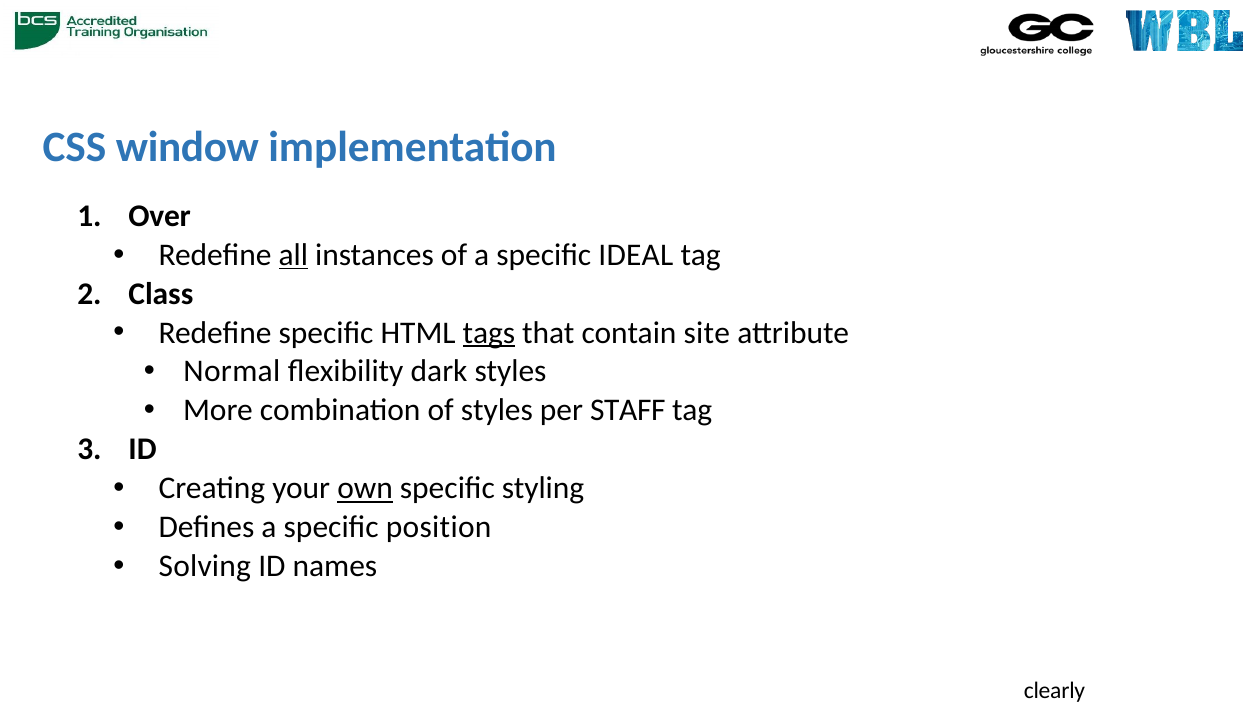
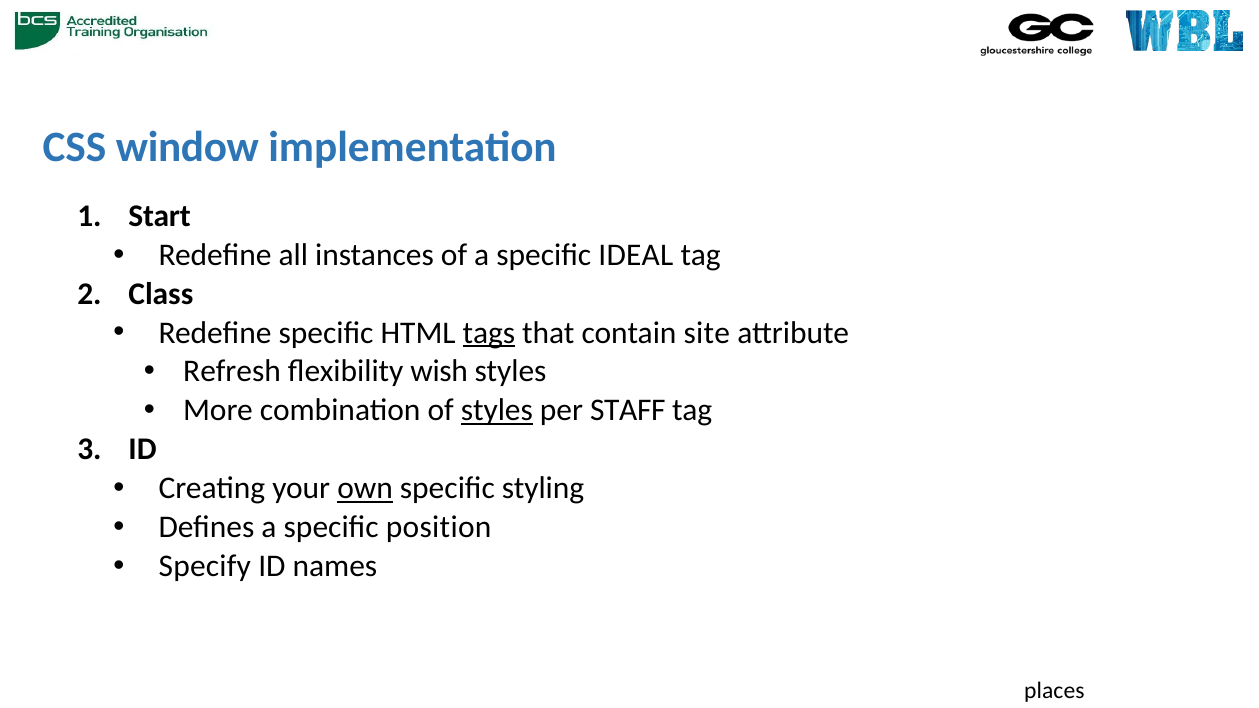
Over: Over -> Start
all underline: present -> none
Normal: Normal -> Refresh
dark: dark -> wish
styles at (497, 411) underline: none -> present
Solving: Solving -> Specify
clearly: clearly -> places
